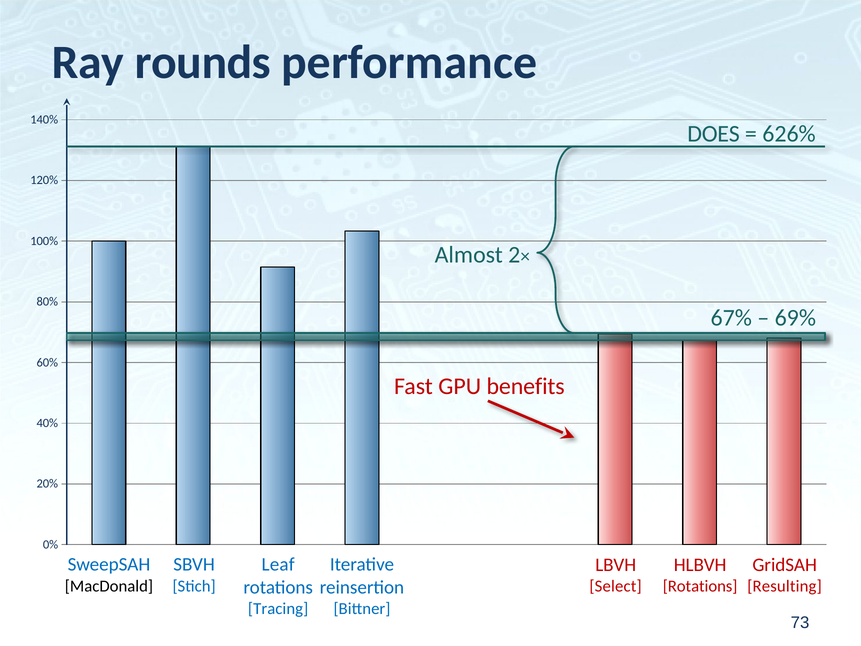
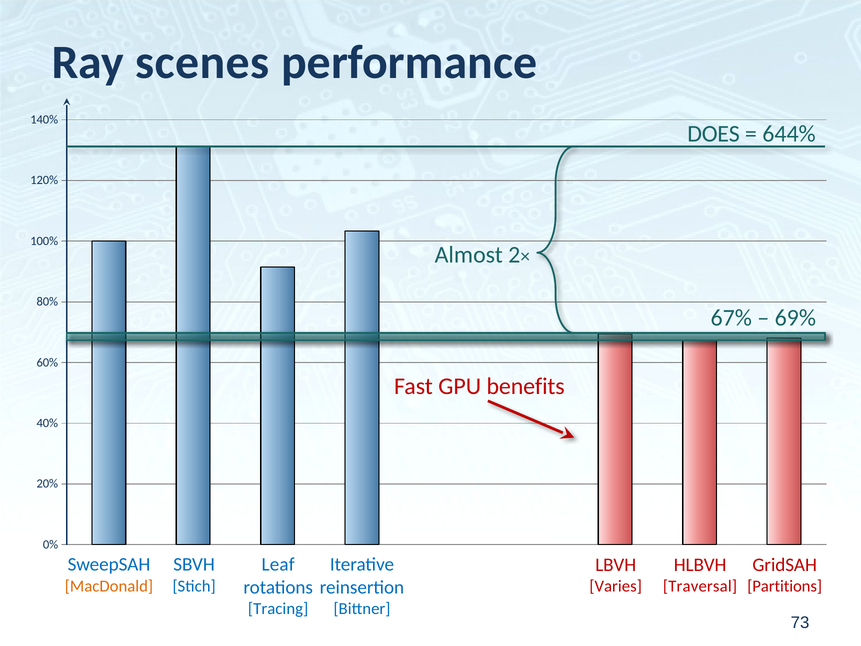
rounds: rounds -> scenes
626%: 626% -> 644%
MacDonald colour: black -> orange
Select: Select -> Varies
Rotations at (700, 586): Rotations -> Traversal
Resulting: Resulting -> Partitions
